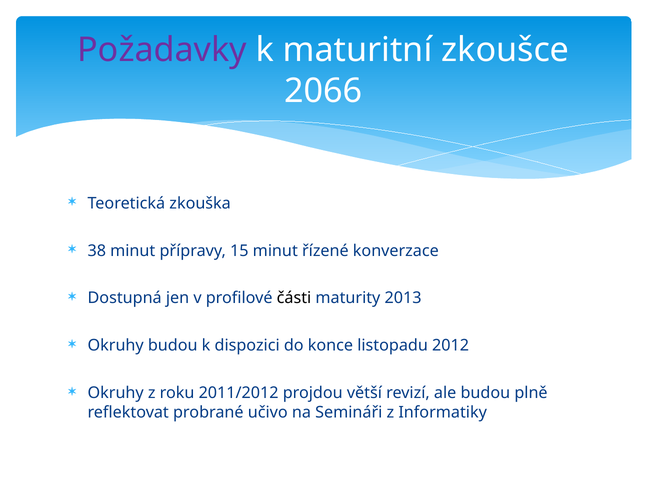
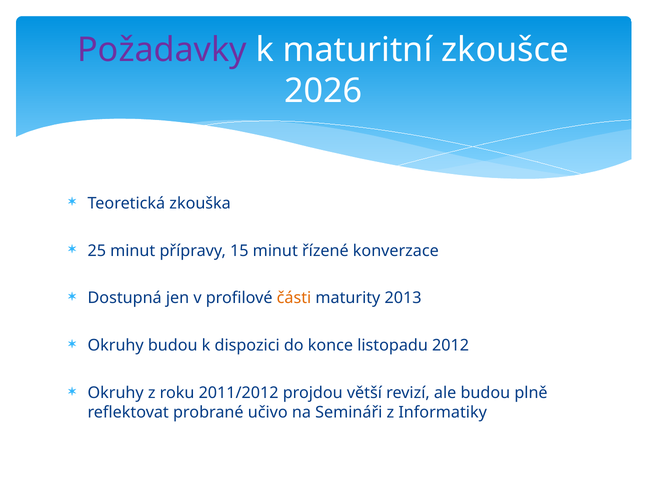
2066: 2066 -> 2026
38: 38 -> 25
části colour: black -> orange
